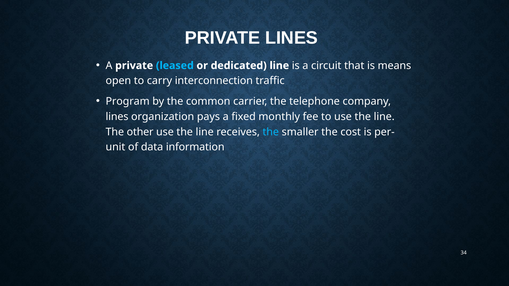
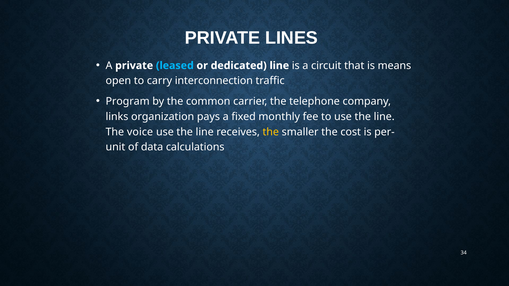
lines at (117, 117): lines -> links
other: other -> voice
the at (271, 132) colour: light blue -> yellow
information: information -> calculations
